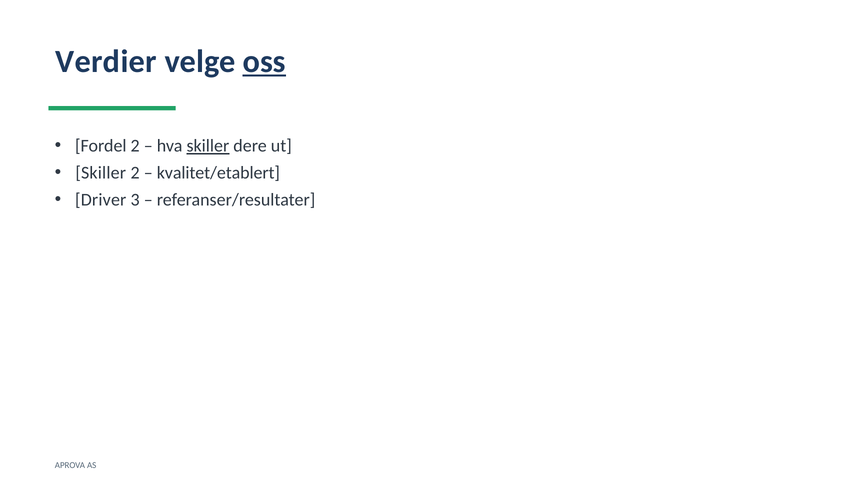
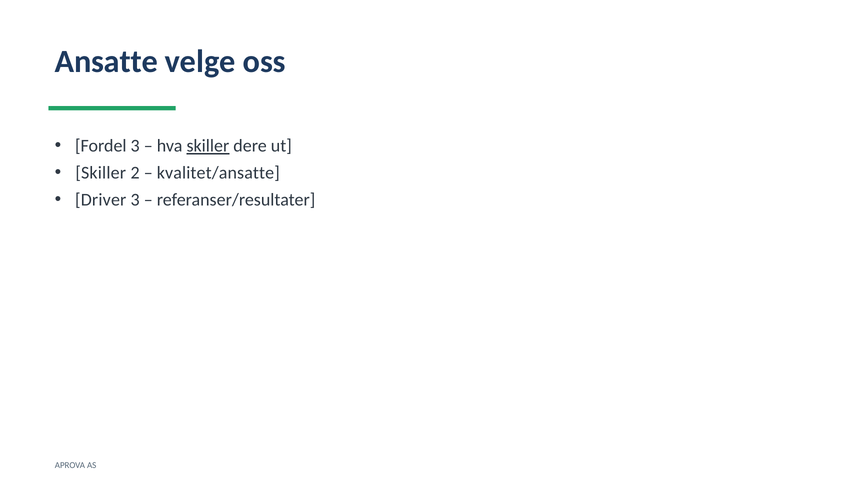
Verdier: Verdier -> Ansatte
oss underline: present -> none
Fordel 2: 2 -> 3
kvalitet/etablert: kvalitet/etablert -> kvalitet/ansatte
